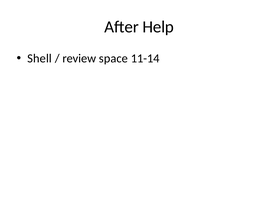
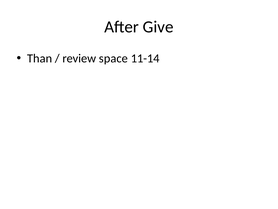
Help: Help -> Give
Shell: Shell -> Than
